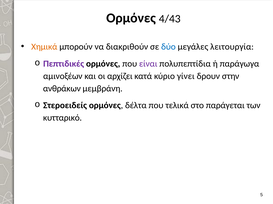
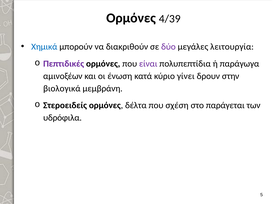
4/43: 4/43 -> 4/39
Χημικά colour: orange -> blue
δύο colour: blue -> purple
αρχίζει: αρχίζει -> ένωση
ανθράκων: ανθράκων -> βιολογικά
τελικά: τελικά -> σχέση
κυτταρικό: κυτταρικό -> υδρόφιλα
